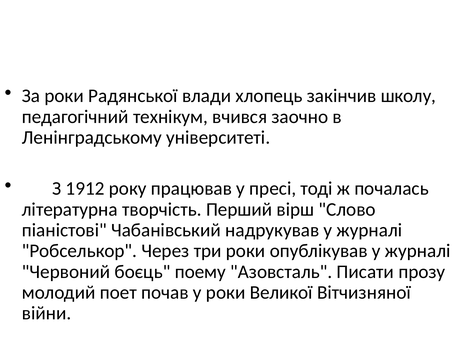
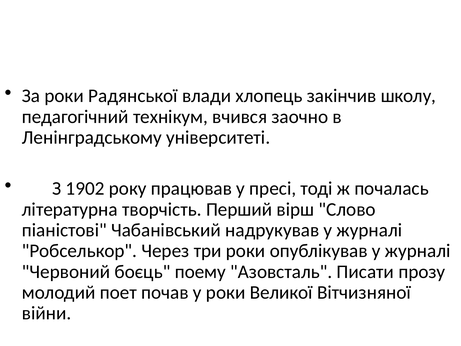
1912: 1912 -> 1902
